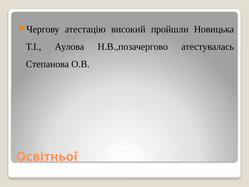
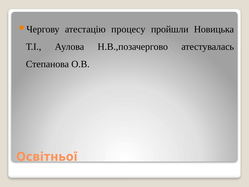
високий: високий -> процесу
